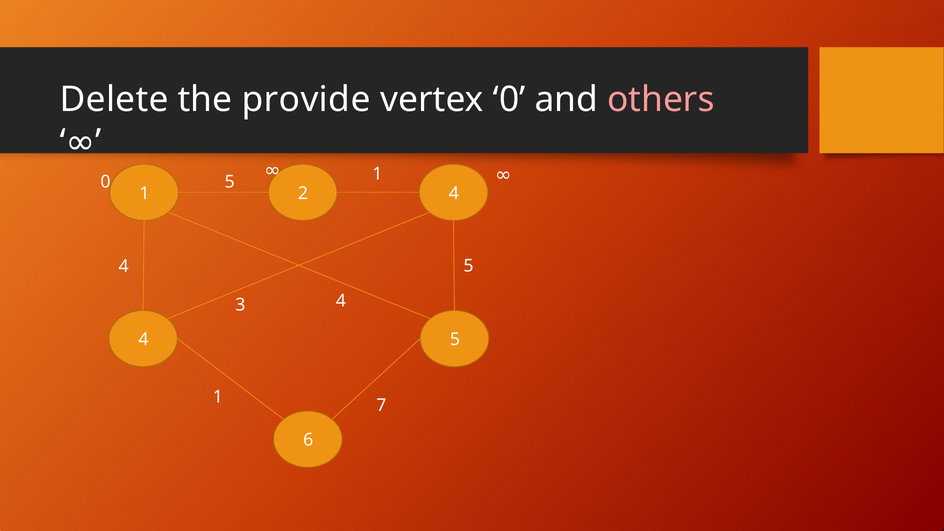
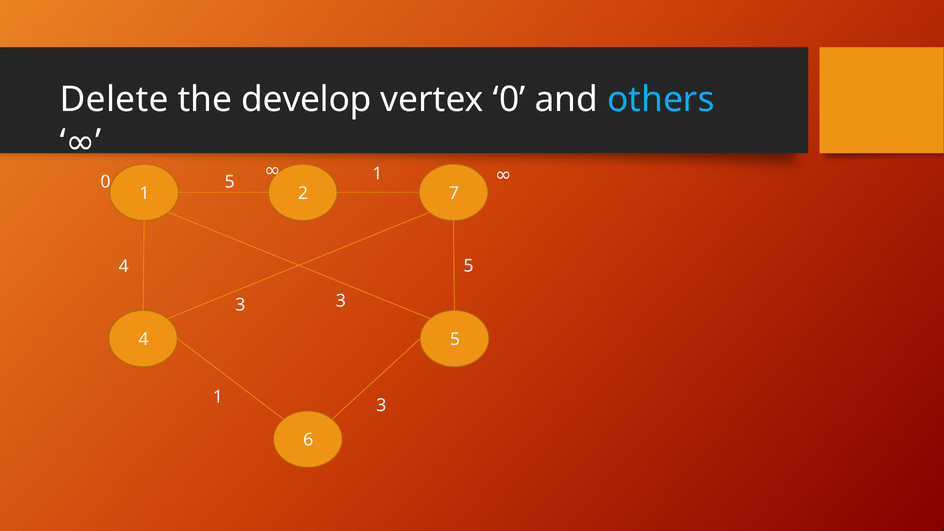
provide: provide -> develop
others colour: pink -> light blue
2 4: 4 -> 7
3 4: 4 -> 3
1 7: 7 -> 3
